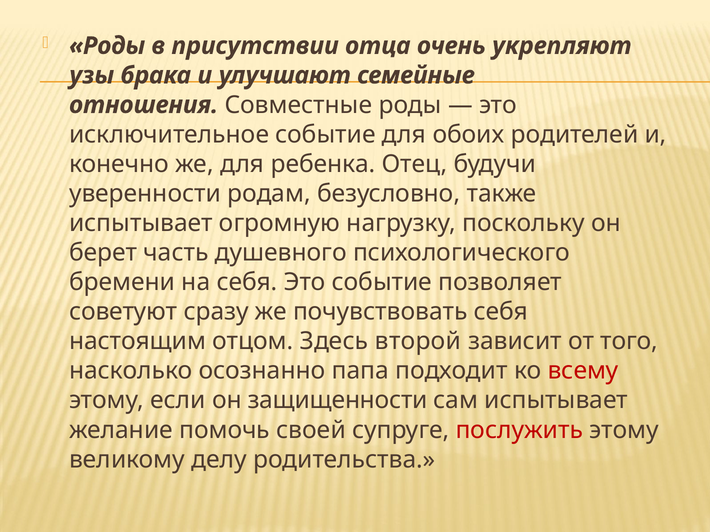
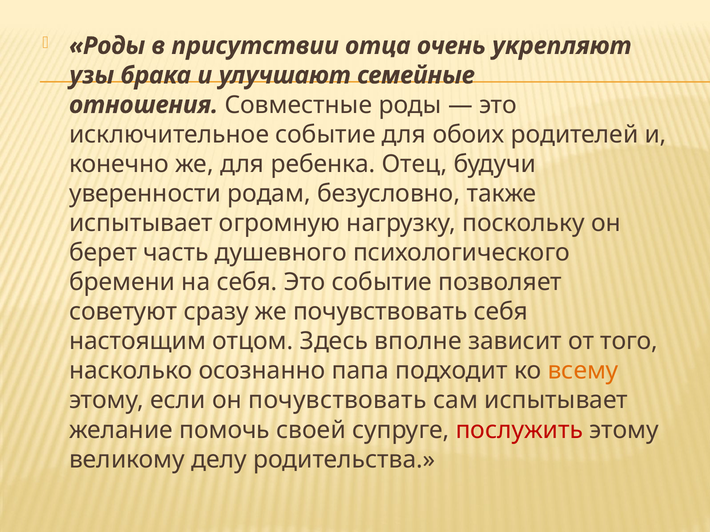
второй: второй -> вполне
всему colour: red -> orange
он защищенности: защищенности -> почувствовать
